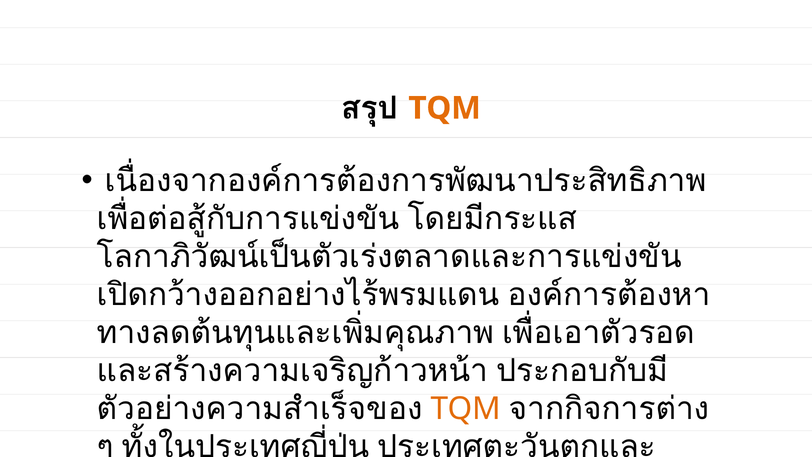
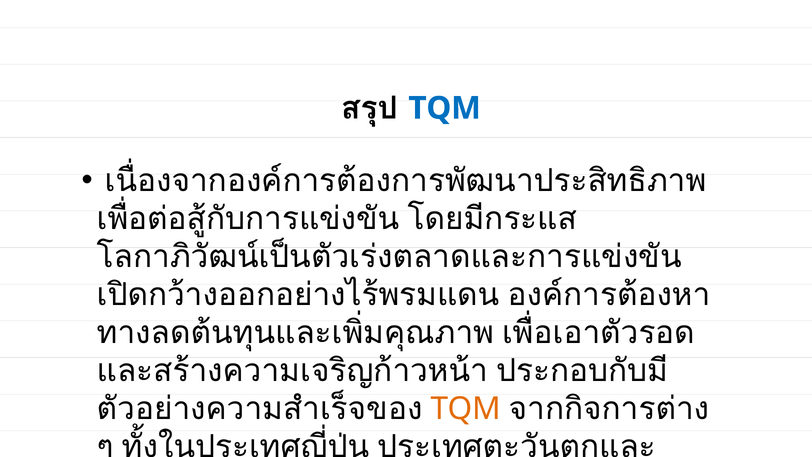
TQM at (445, 108) colour: orange -> blue
